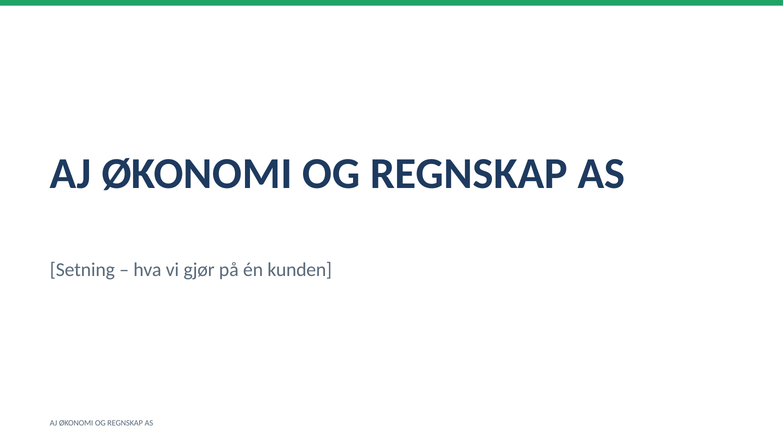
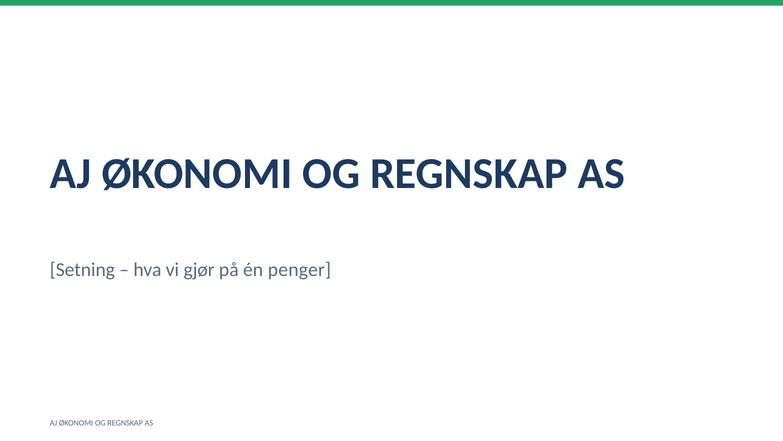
kunden: kunden -> penger
